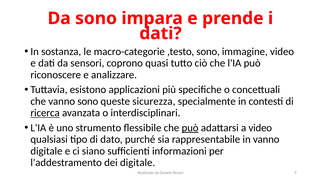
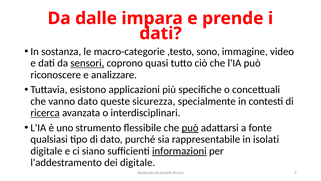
Da sono: sono -> dalle
sensori underline: none -> present
vanno sono: sono -> dato
a video: video -> fonte
in vanno: vanno -> isolati
informazioni underline: none -> present
